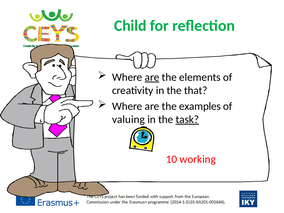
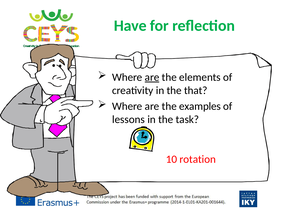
Child: Child -> Have
valuing: valuing -> lessons
task underline: present -> none
working: working -> rotation
